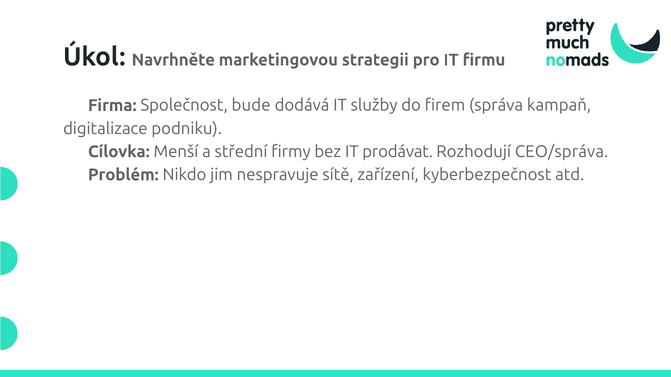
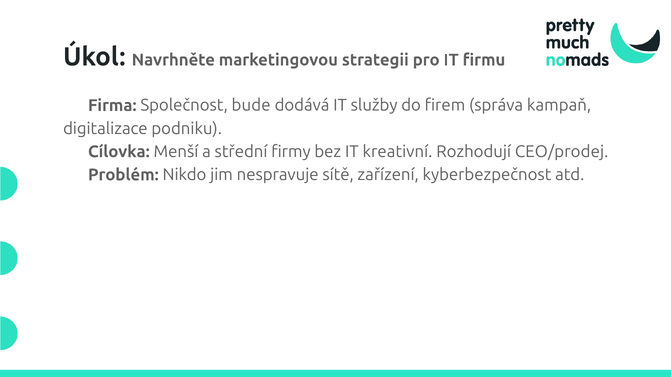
prodávat: prodávat -> kreativní
CEO/správa: CEO/správa -> CEO/prodej
